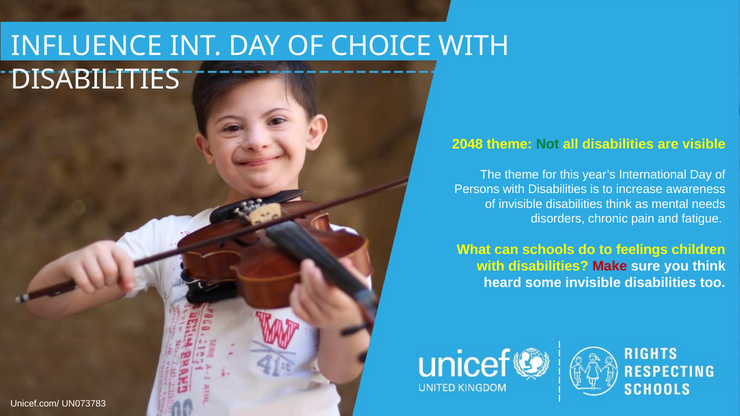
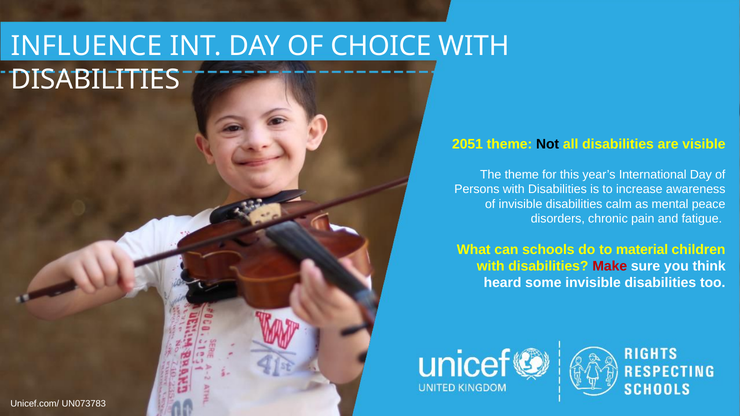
2048: 2048 -> 2051
Not colour: green -> black
disabilities think: think -> calm
needs: needs -> peace
feelings: feelings -> material
